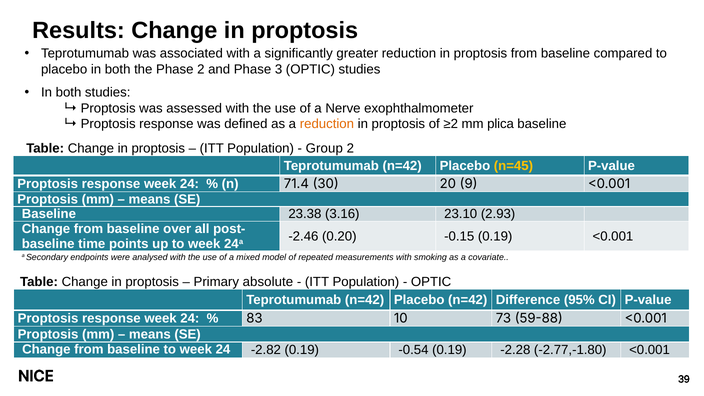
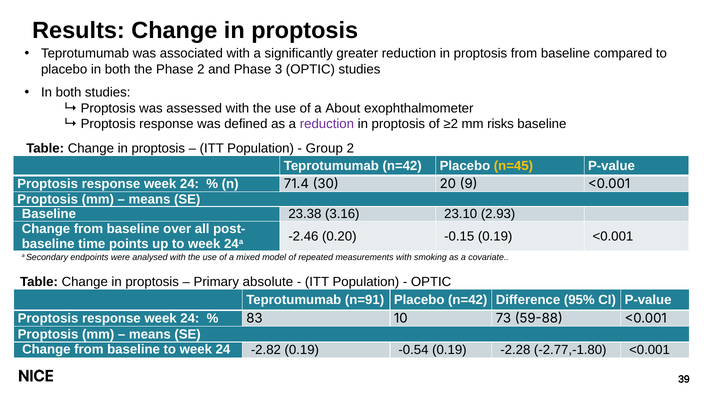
Nerve: Nerve -> About
reduction at (327, 124) colour: orange -> purple
plica: plica -> risks
n=42 at (365, 300): n=42 -> n=91
